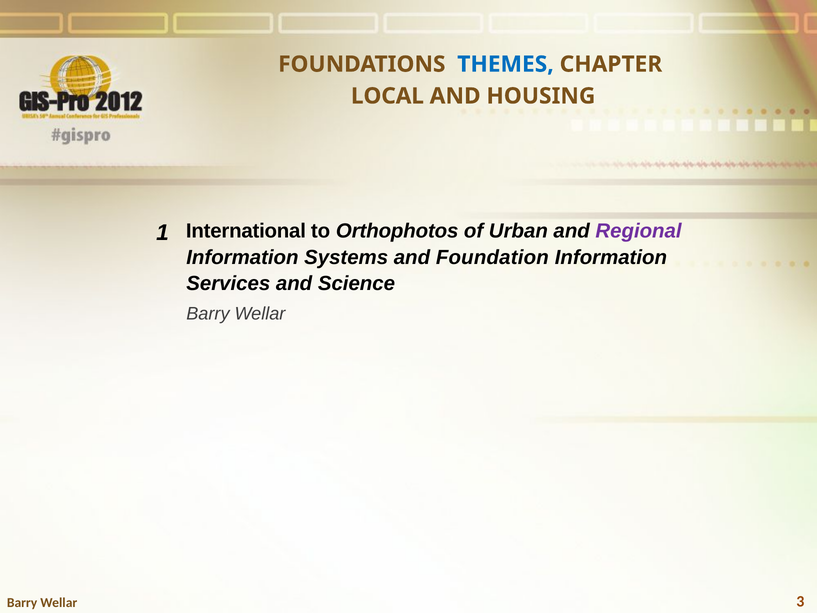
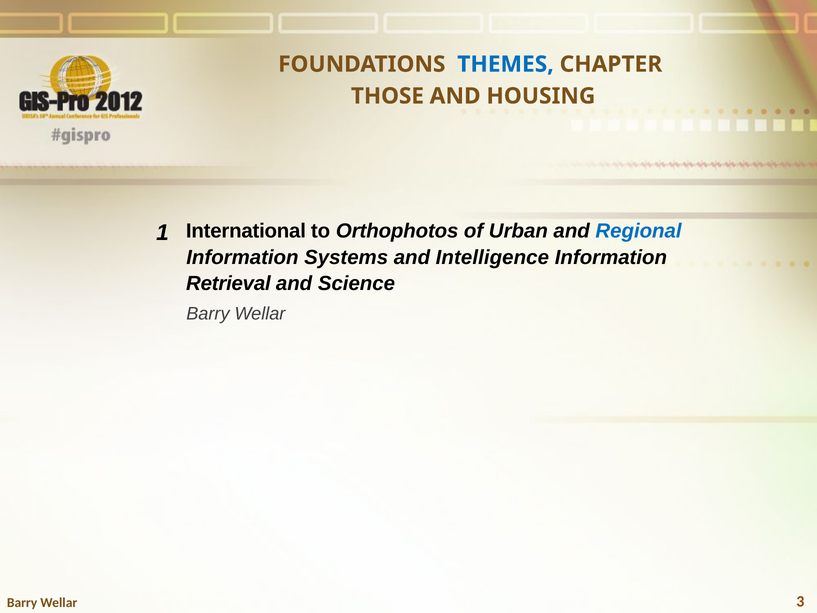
LOCAL: LOCAL -> THOSE
Regional colour: purple -> blue
Foundation: Foundation -> Intelligence
Services: Services -> Retrieval
